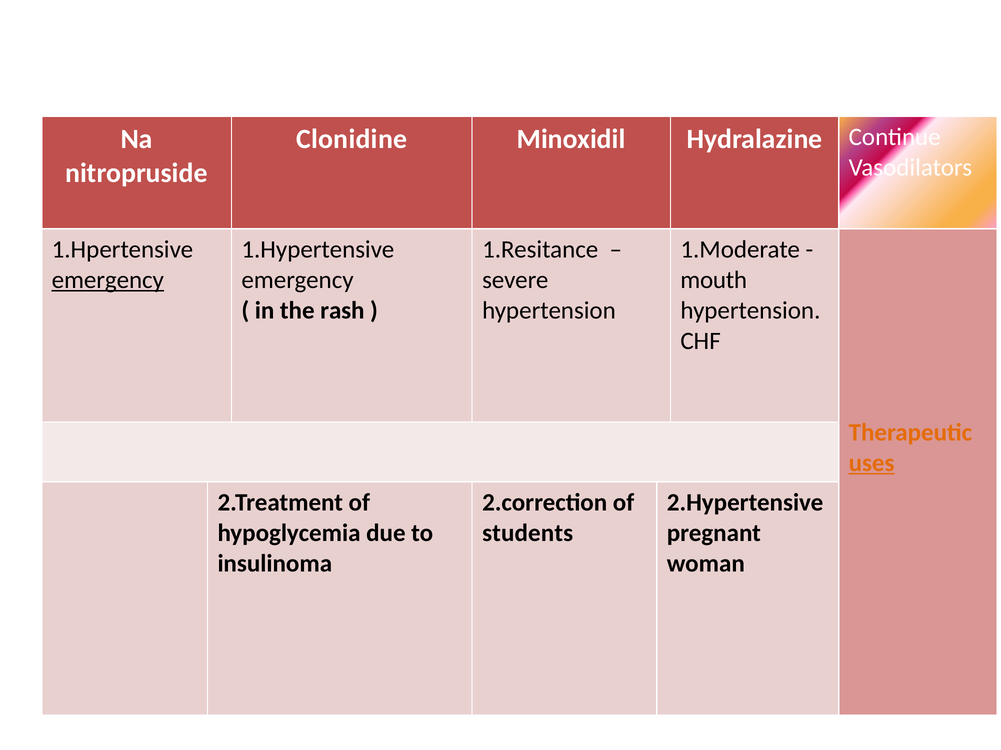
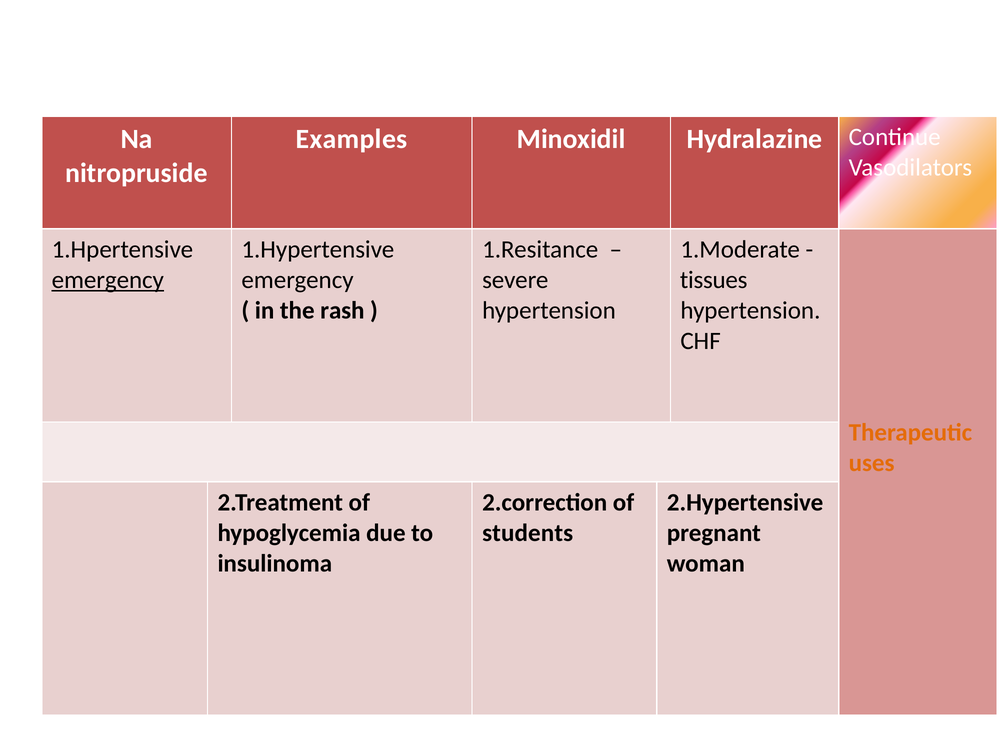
Clonidine: Clonidine -> Examples
mouth: mouth -> tissues
uses underline: present -> none
